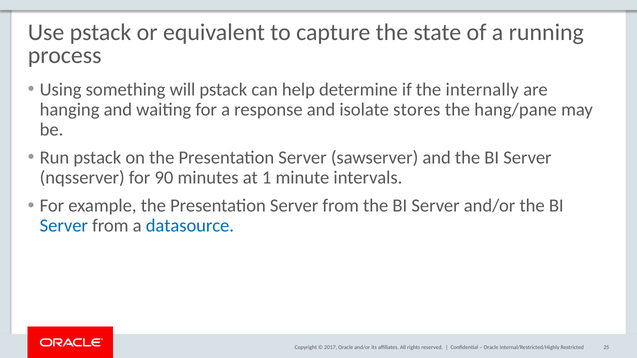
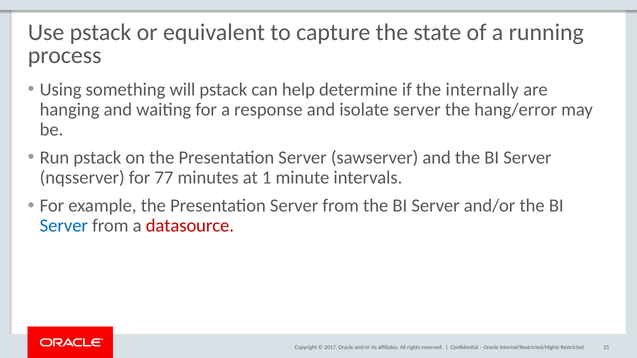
isolate stores: stores -> server
hang/pane: hang/pane -> hang/error
90: 90 -> 77
datasource colour: blue -> red
